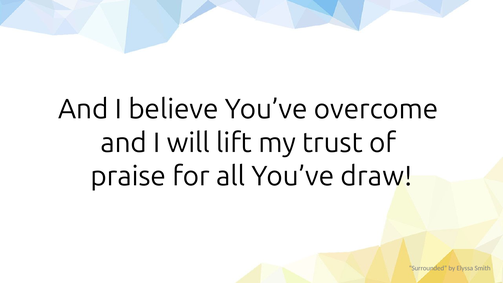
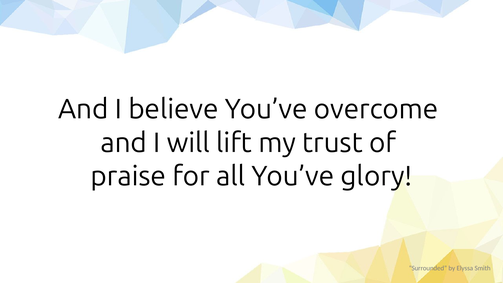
draw: draw -> glory
